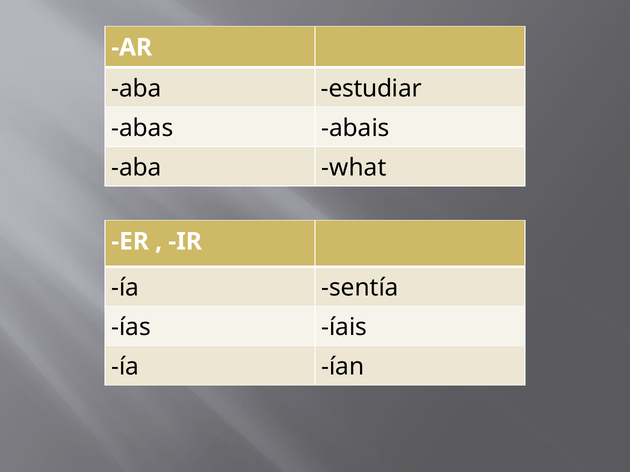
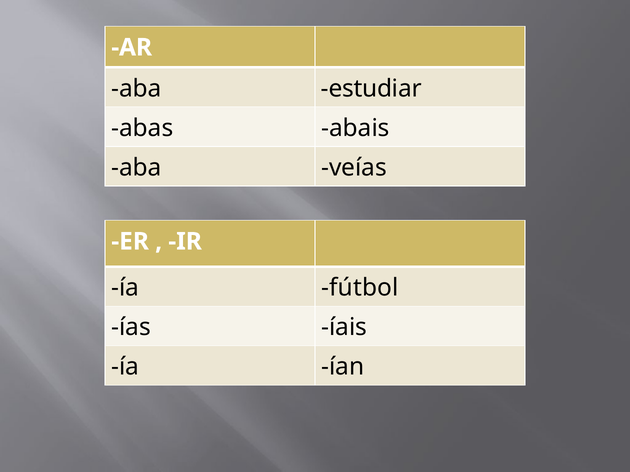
what: what -> veías
sentía: sentía -> fútbol
